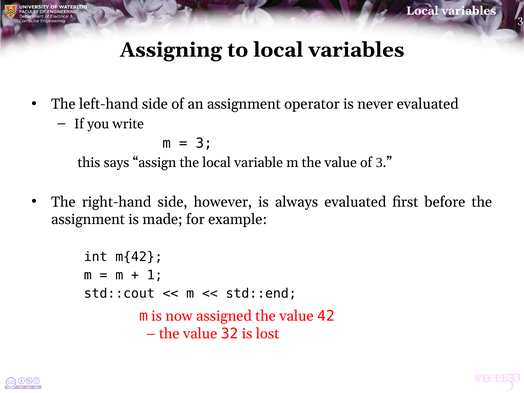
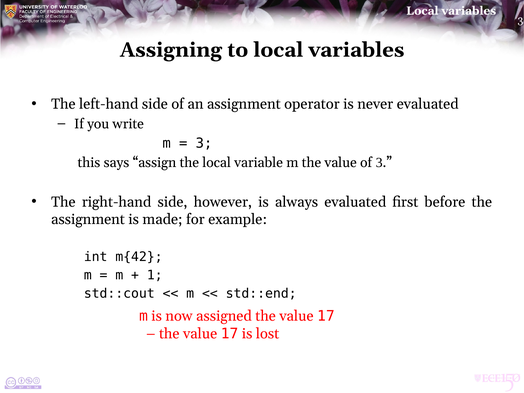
assigned the value 42: 42 -> 17
32 at (230, 334): 32 -> 17
